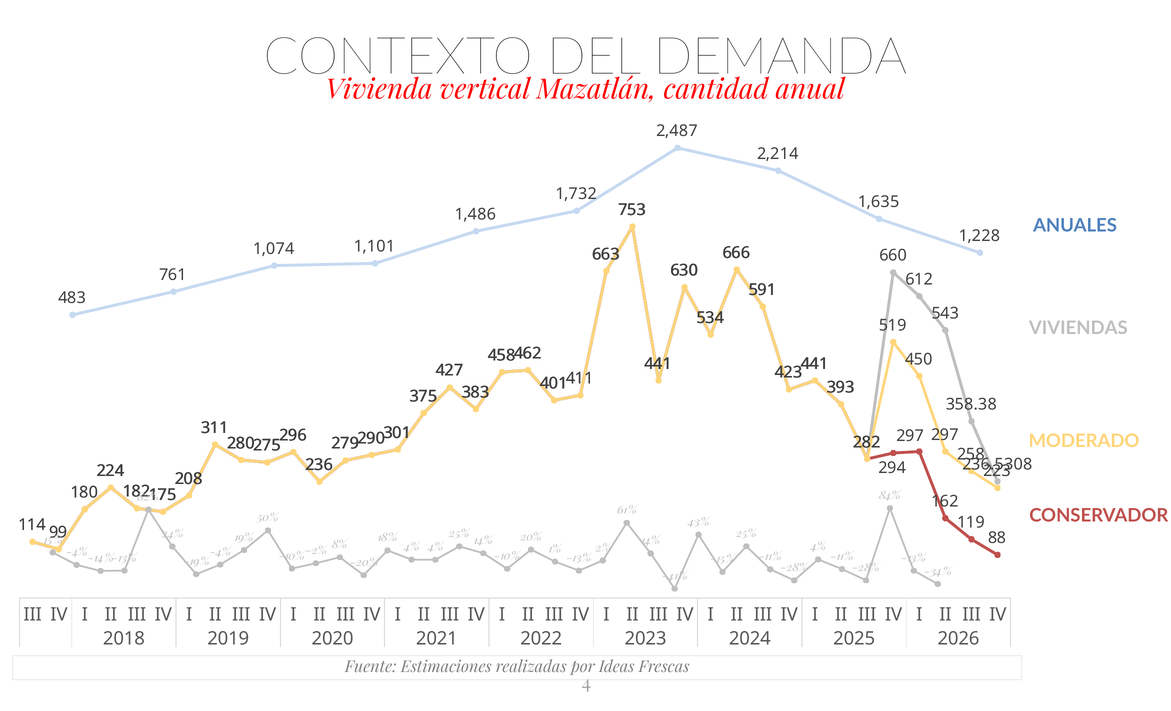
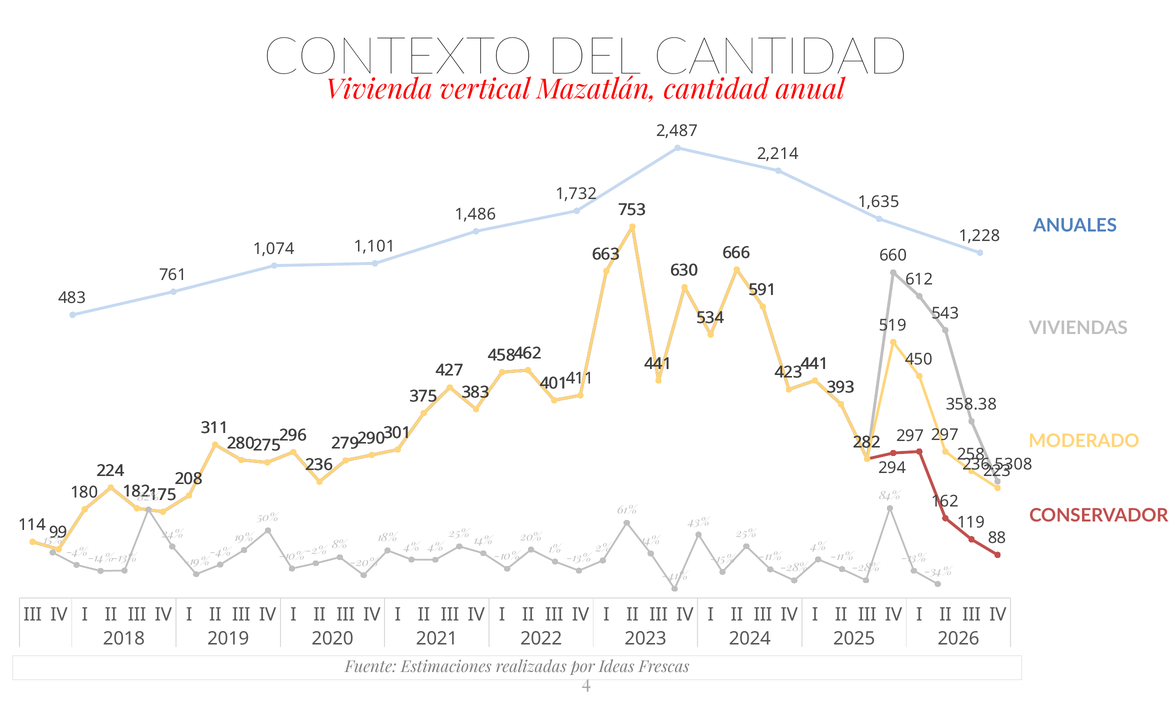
DEL DEMANDA: DEMANDA -> CANTIDAD
